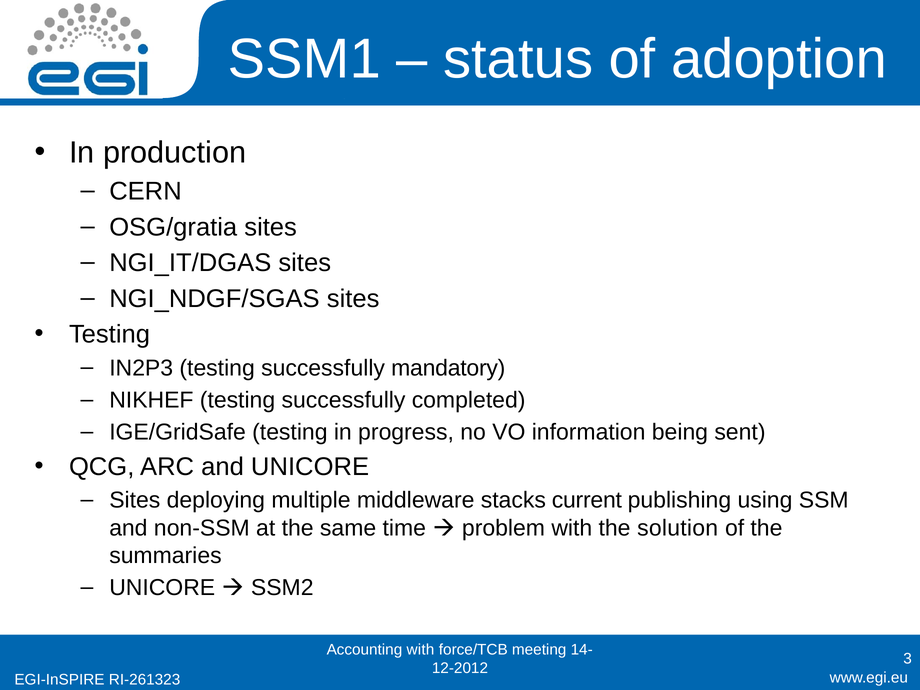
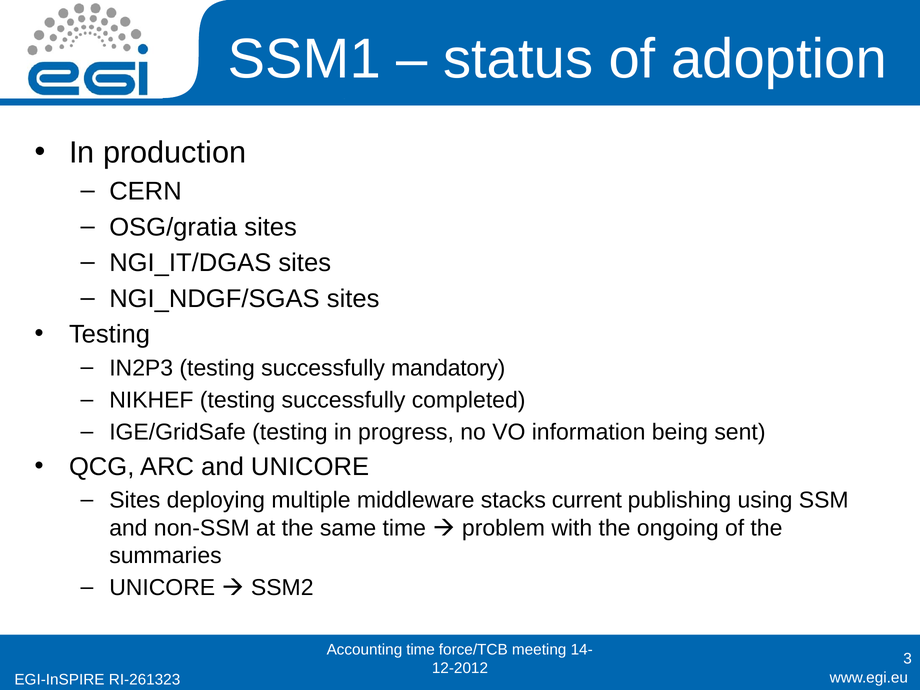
solution: solution -> ongoing
Accounting with: with -> time
